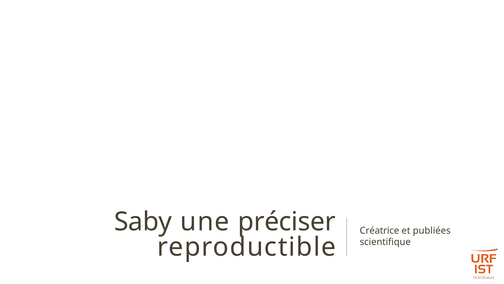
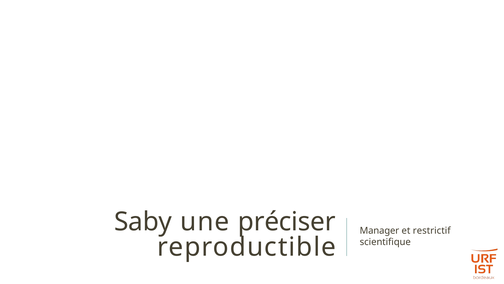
Créatrice: Créatrice -> Manager
publiées: publiées -> restrictif
